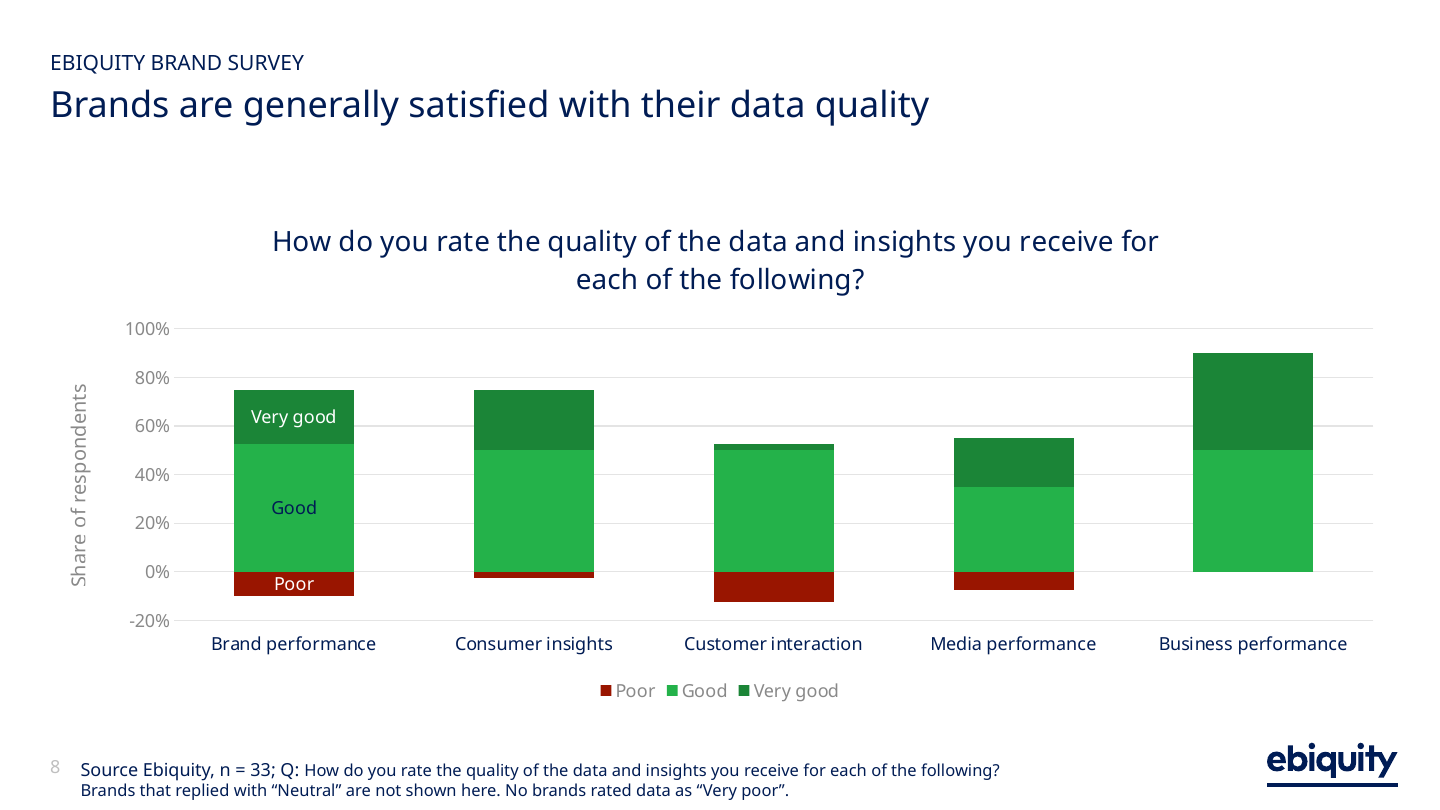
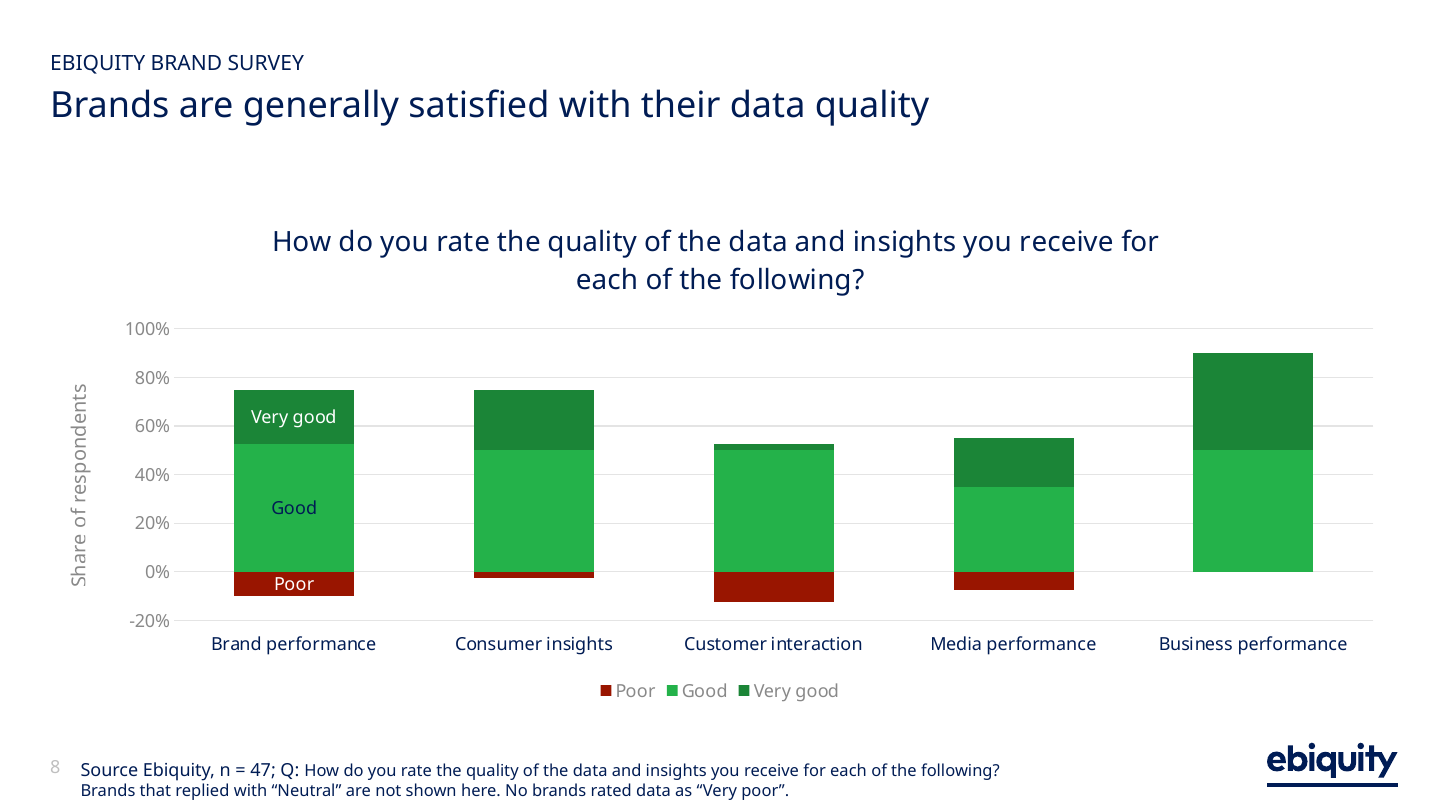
33: 33 -> 47
